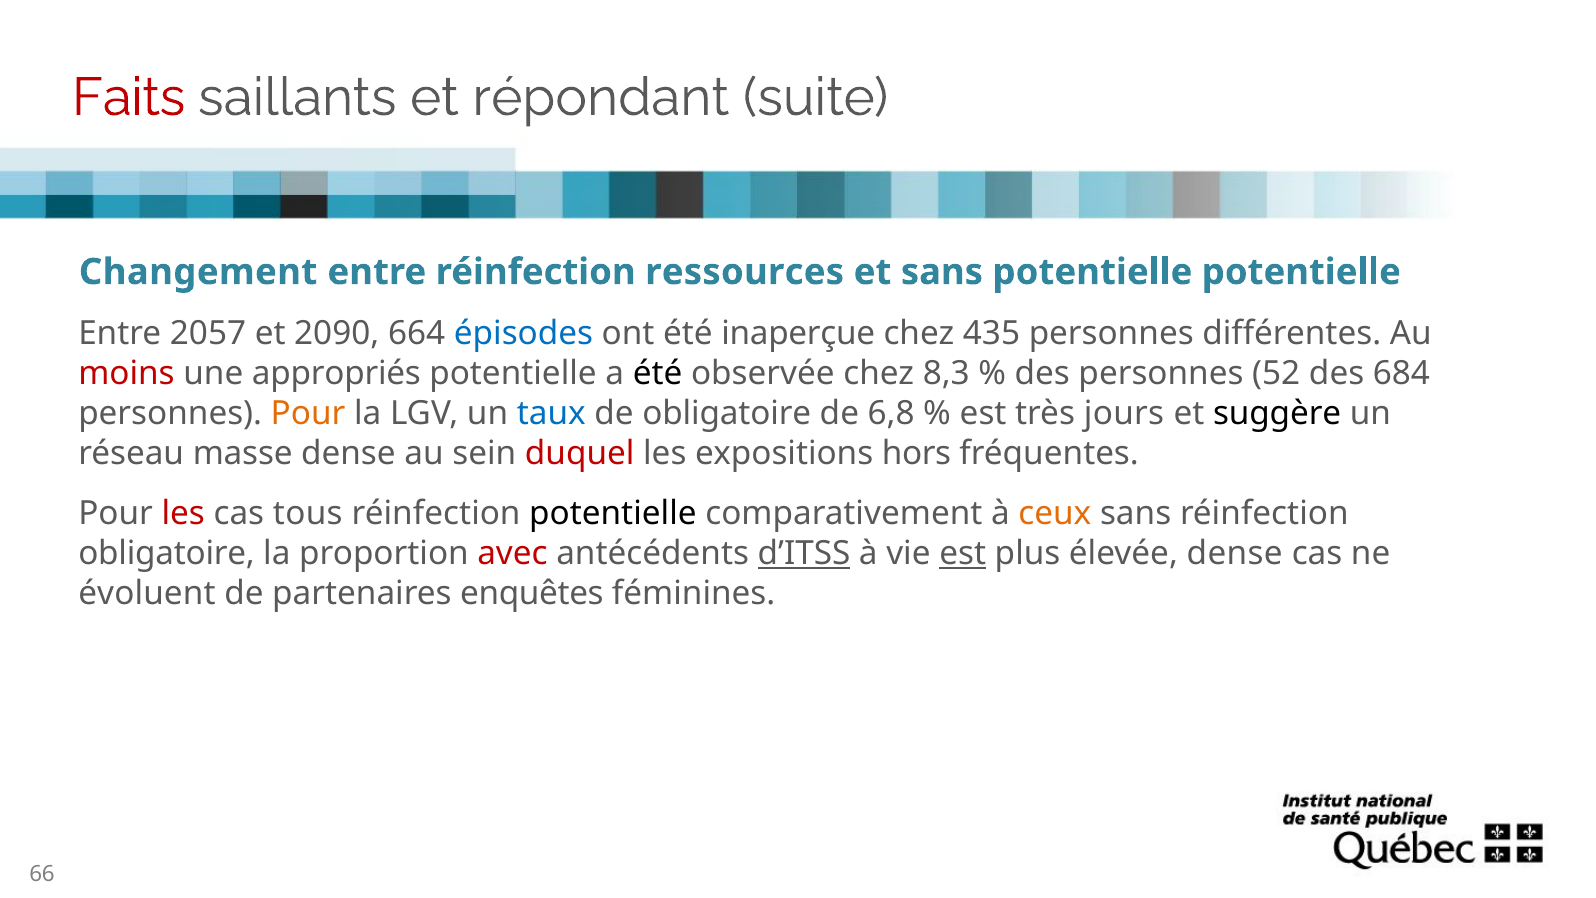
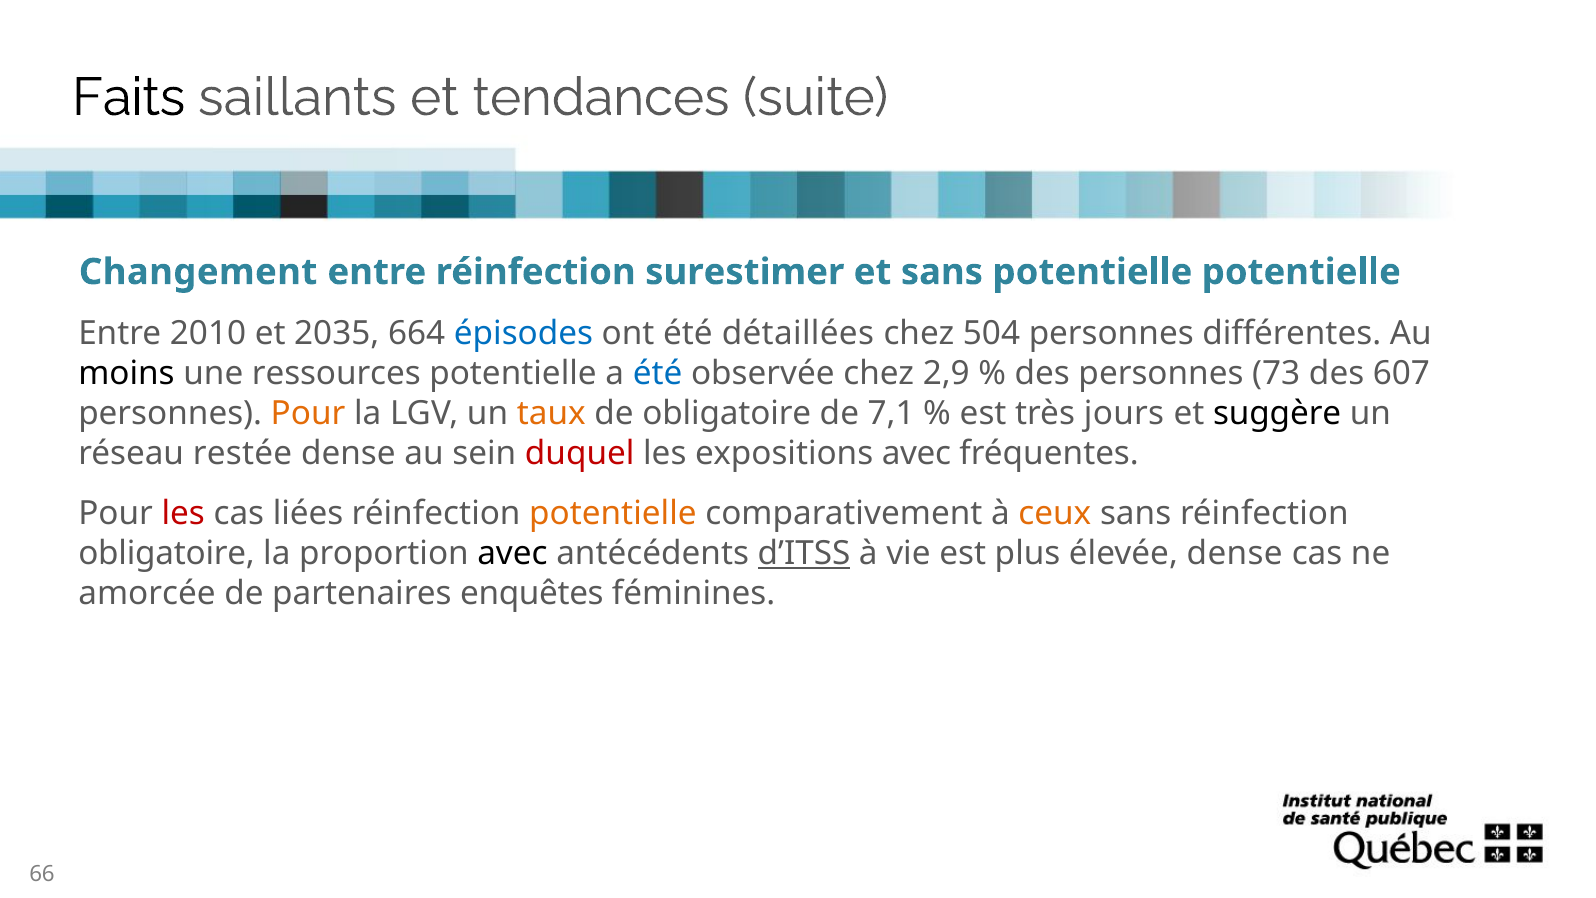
Faits colour: red -> black
répondant: répondant -> tendances
ressources: ressources -> surestimer
2057: 2057 -> 2010
2090: 2090 -> 2035
inaperçue: inaperçue -> détaillées
435: 435 -> 504
moins colour: red -> black
appropriés: appropriés -> ressources
été at (658, 373) colour: black -> blue
8,3: 8,3 -> 2,9
52: 52 -> 73
684: 684 -> 607
taux colour: blue -> orange
6,8: 6,8 -> 7,1
masse: masse -> restée
expositions hors: hors -> avec
tous: tous -> liées
potentielle at (613, 513) colour: black -> orange
avec at (512, 553) colour: red -> black
est at (963, 553) underline: present -> none
évoluent: évoluent -> amorcée
